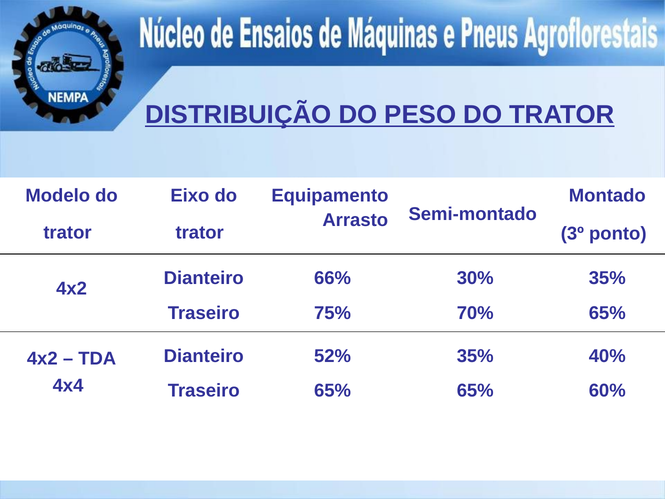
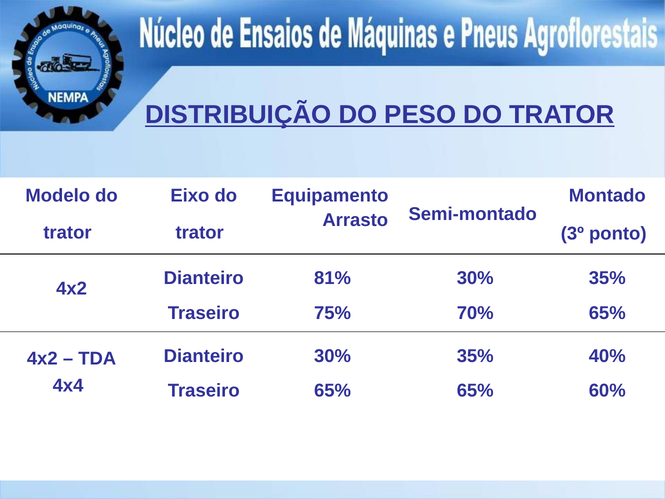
66%: 66% -> 81%
52% at (333, 356): 52% -> 30%
